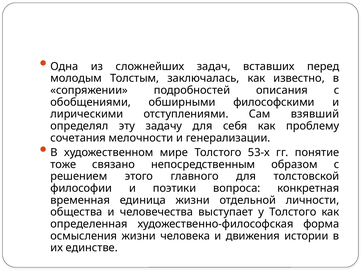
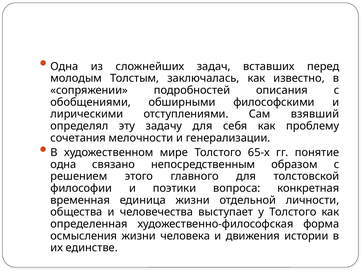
53‑х: 53‑х -> 65‑х
тоже at (63, 164): тоже -> одна
